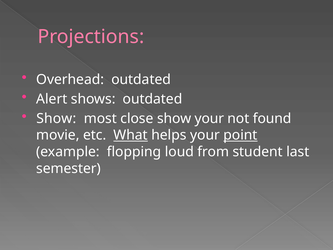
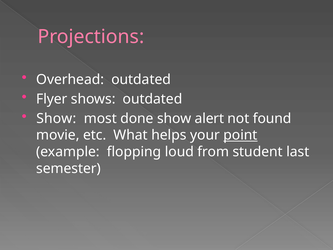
Alert: Alert -> Flyer
close: close -> done
show your: your -> alert
What underline: present -> none
